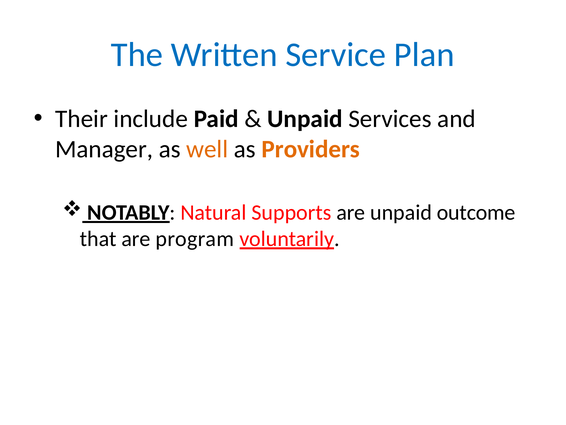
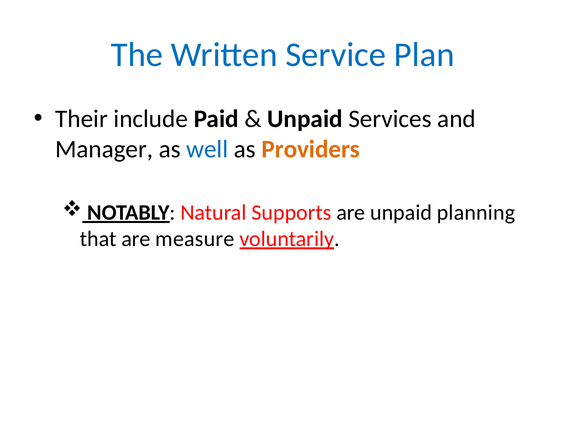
well colour: orange -> blue
outcome: outcome -> planning
program: program -> measure
